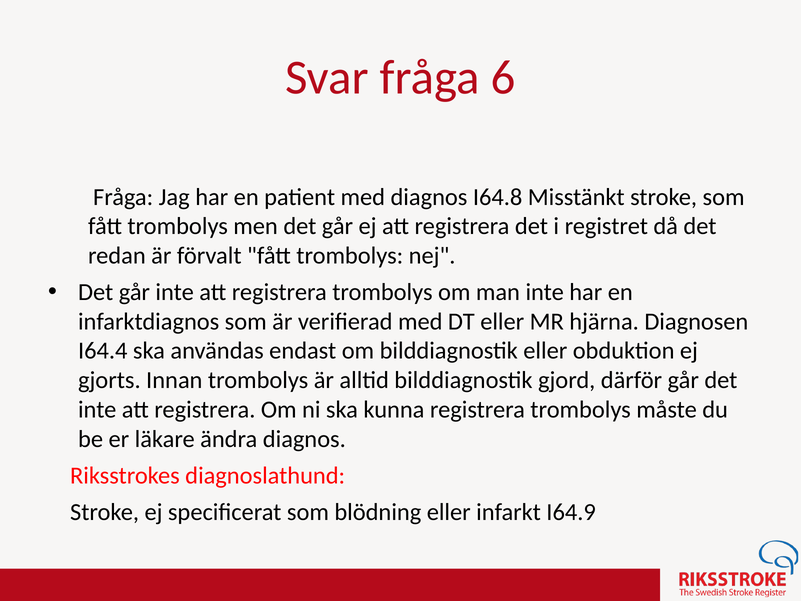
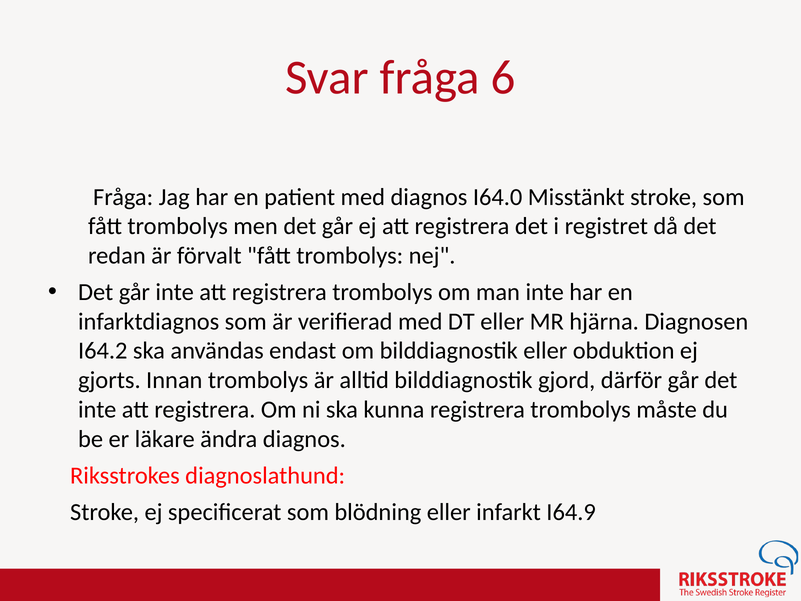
I64.8: I64.8 -> I64.0
I64.4: I64.4 -> I64.2
